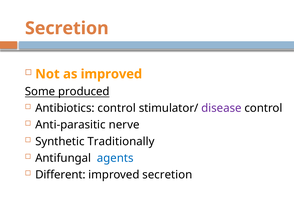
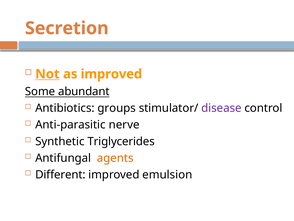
Not underline: none -> present
produced: produced -> abundant
Antibiotics control: control -> groups
Traditionally: Traditionally -> Triglycerides
agents colour: blue -> orange
improved secretion: secretion -> emulsion
